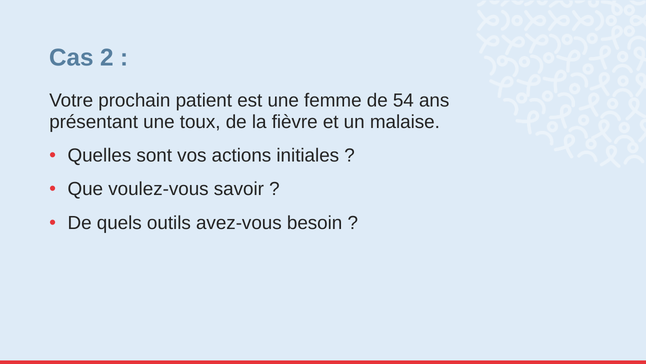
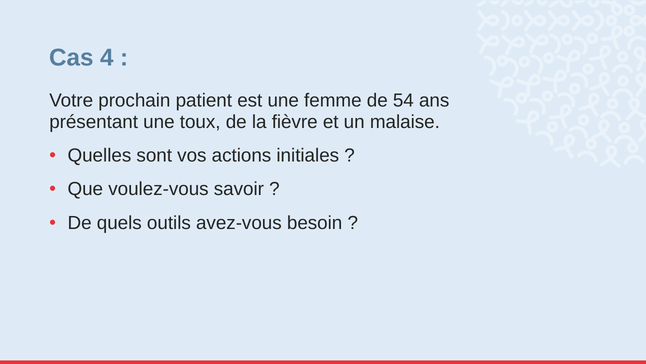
2: 2 -> 4
